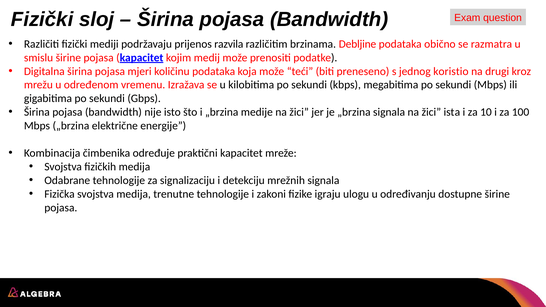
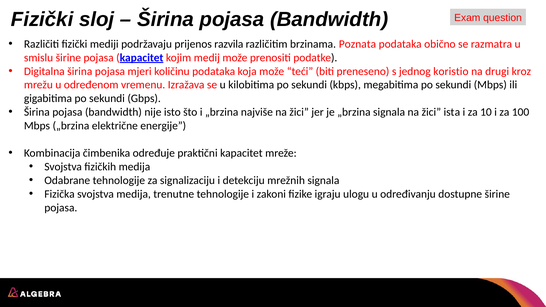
Debljine: Debljine -> Poznata
medije: medije -> najviše
